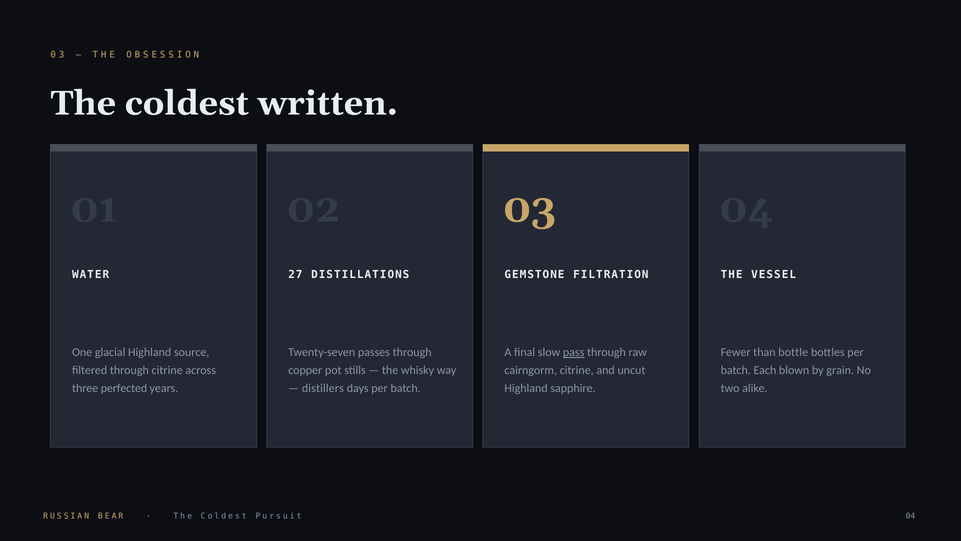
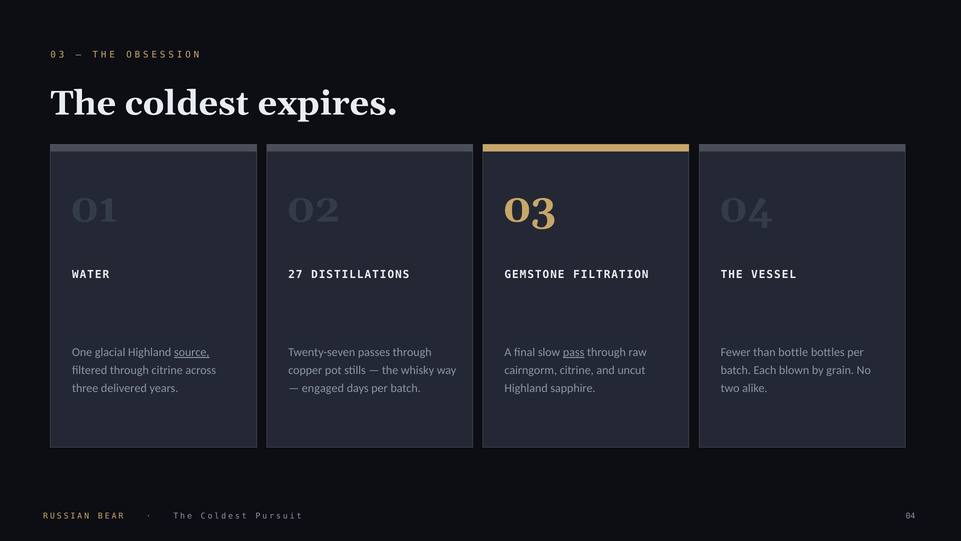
written: written -> expires
source underline: none -> present
perfected: perfected -> delivered
distillers: distillers -> engaged
